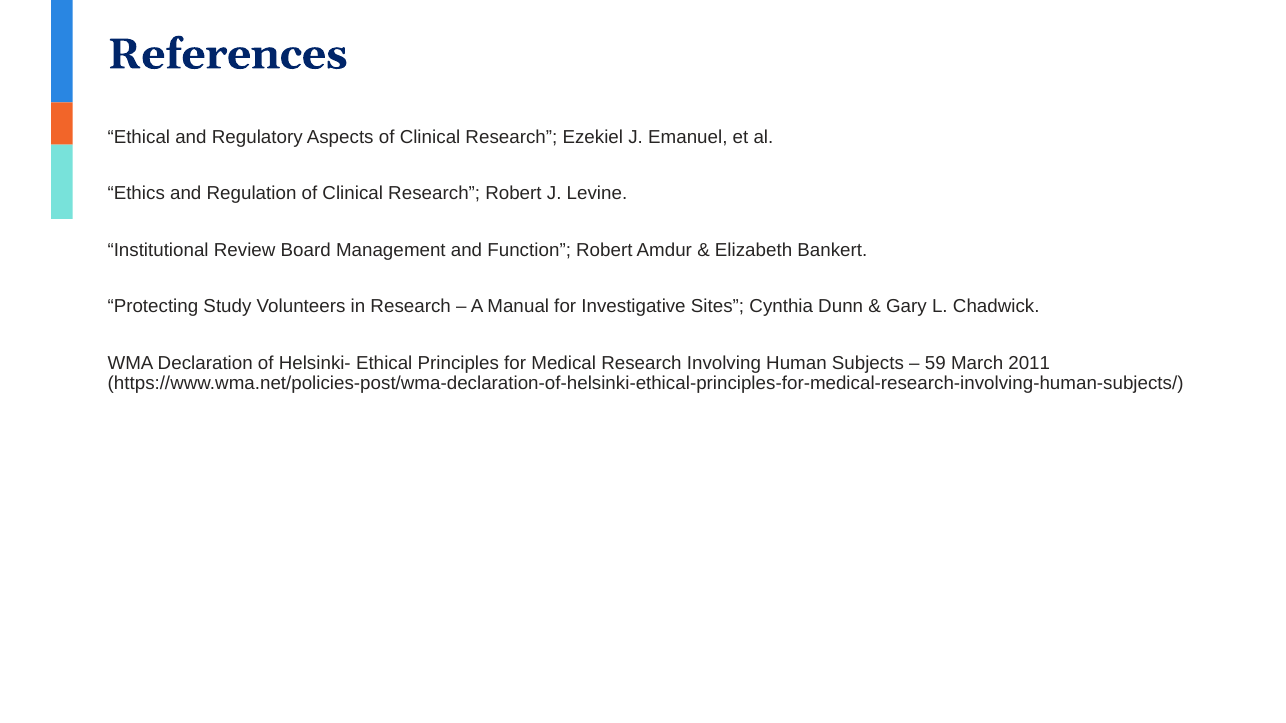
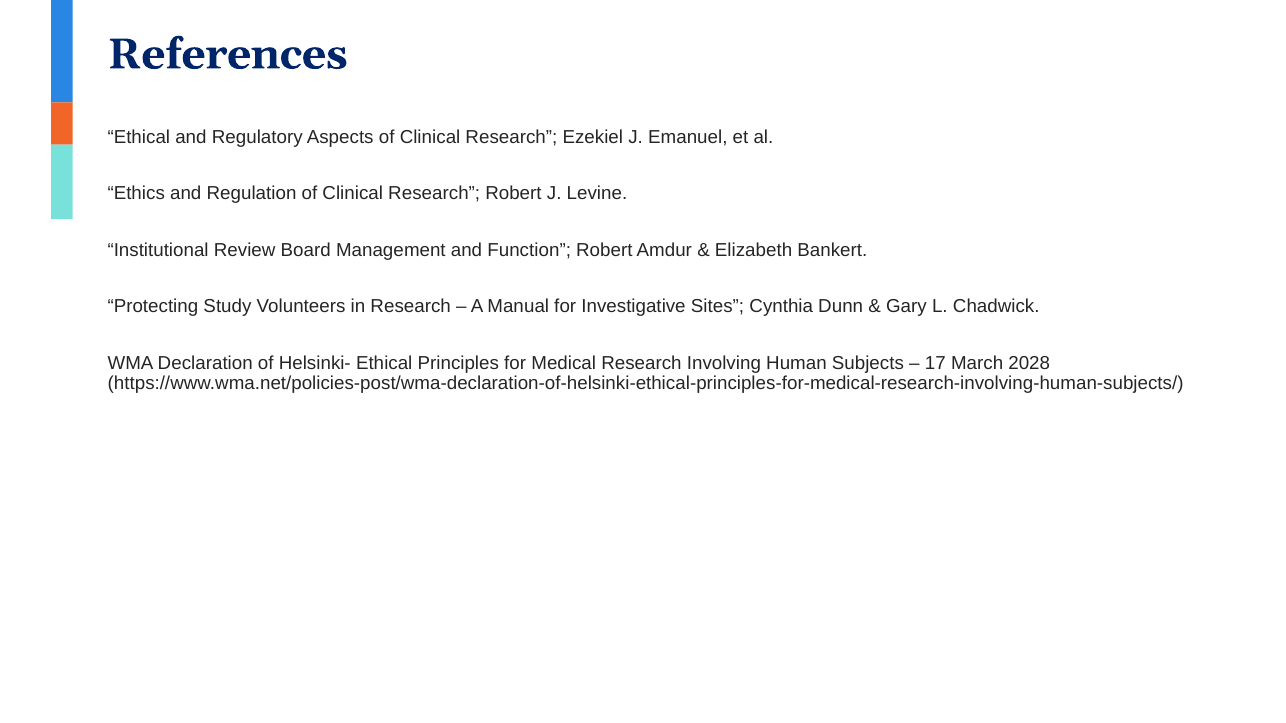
59: 59 -> 17
2011: 2011 -> 2028
